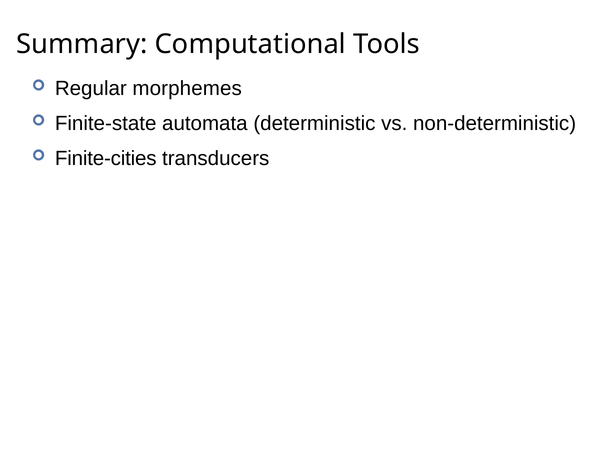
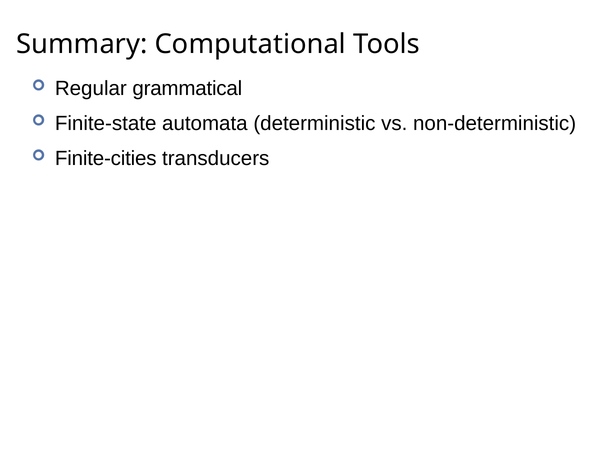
morphemes: morphemes -> grammatical
